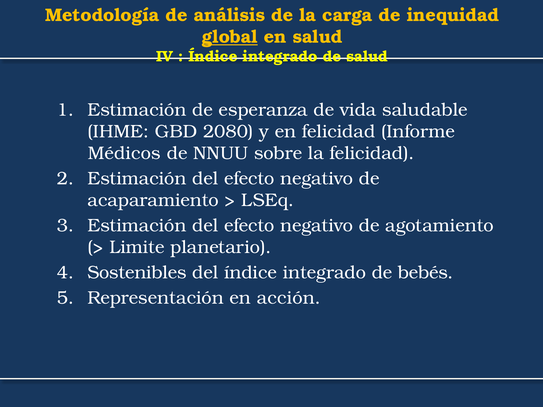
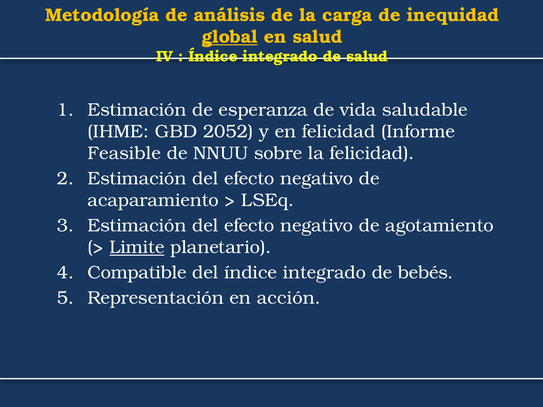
2080: 2080 -> 2052
Médicos: Médicos -> Feasible
Limite underline: none -> present
Sostenibles: Sostenibles -> Compatible
